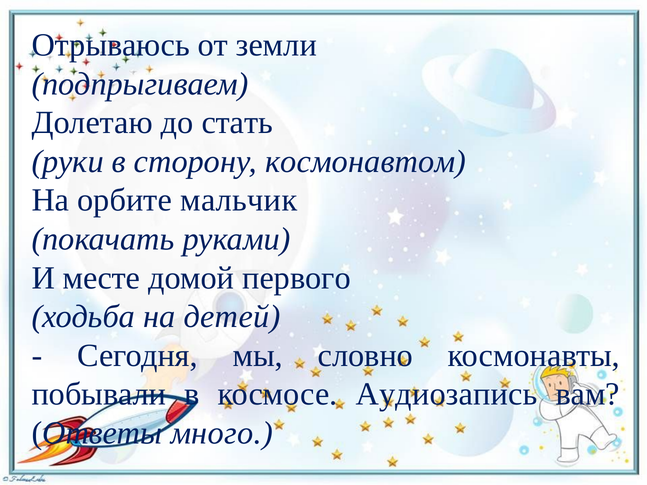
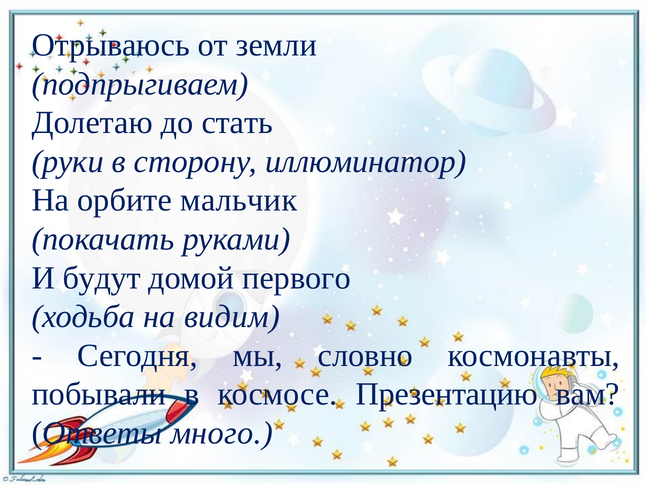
космонавтом: космонавтом -> иллюминатор
месте: месте -> будут
детей: детей -> видим
Аудиозапись: Аудиозапись -> Презентацию
